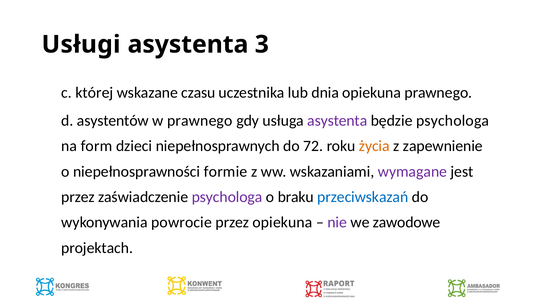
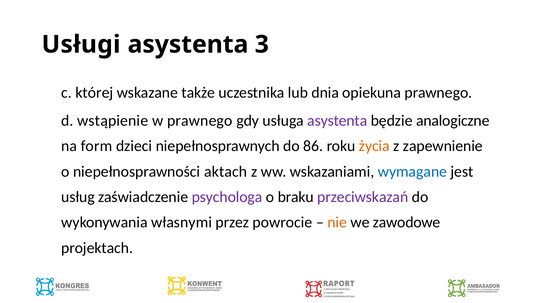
czasu: czasu -> także
asystentów: asystentów -> wstąpienie
będzie psychologa: psychologa -> analogiczne
72: 72 -> 86
formie: formie -> aktach
wymagane colour: purple -> blue
przez at (78, 197): przez -> usług
przeciwskazań colour: blue -> purple
powrocie: powrocie -> własnymi
przez opiekuna: opiekuna -> powrocie
nie colour: purple -> orange
